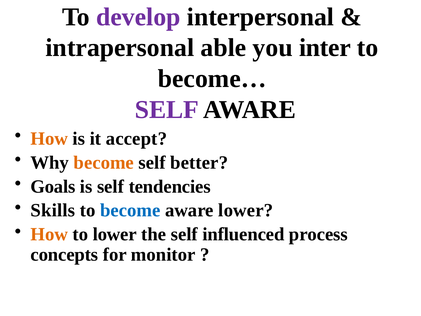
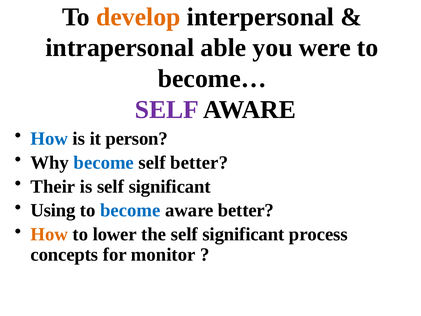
develop colour: purple -> orange
inter: inter -> were
How at (49, 138) colour: orange -> blue
accept: accept -> person
become at (104, 162) colour: orange -> blue
Goals: Goals -> Their
is self tendencies: tendencies -> significant
Skills: Skills -> Using
aware lower: lower -> better
the self influenced: influenced -> significant
